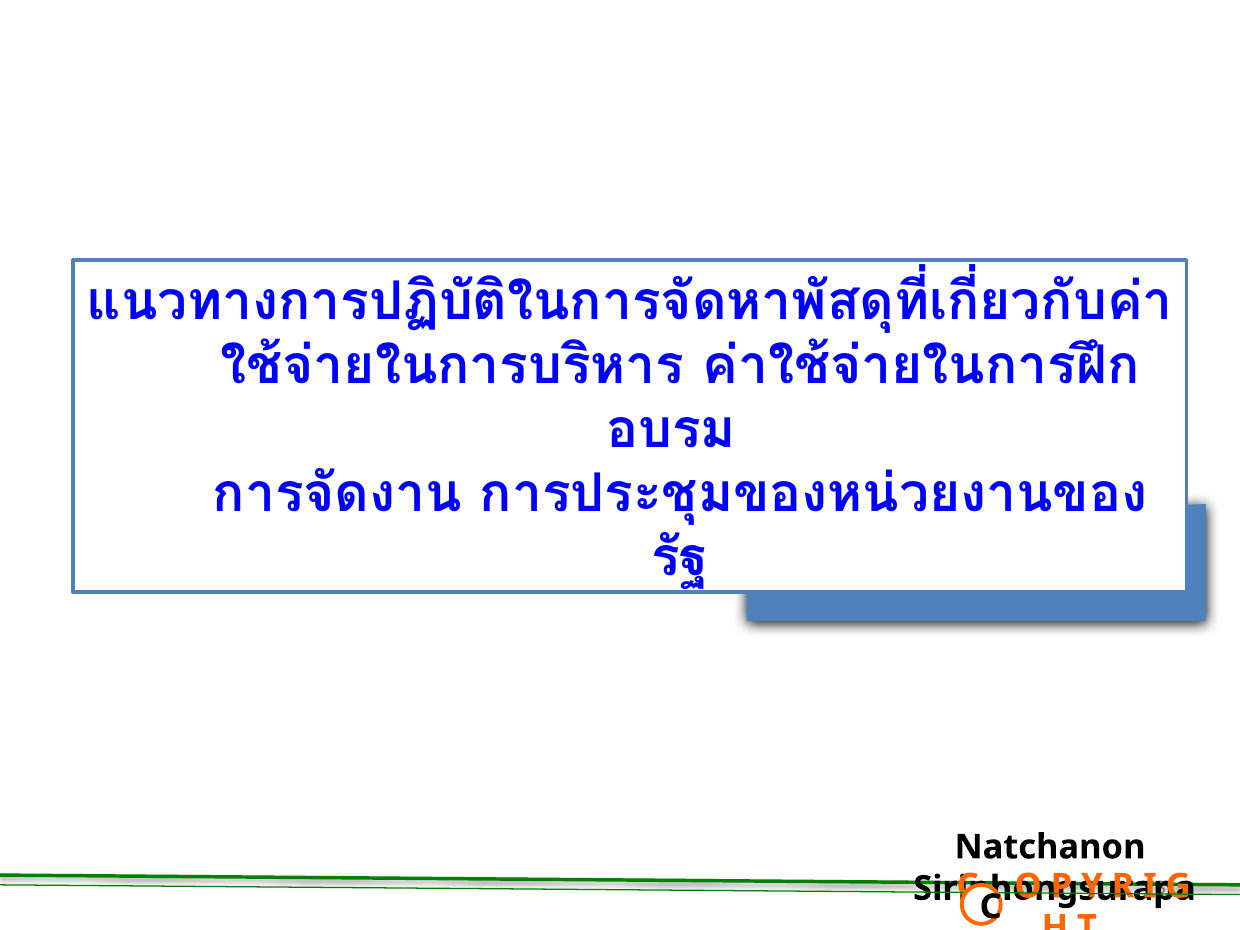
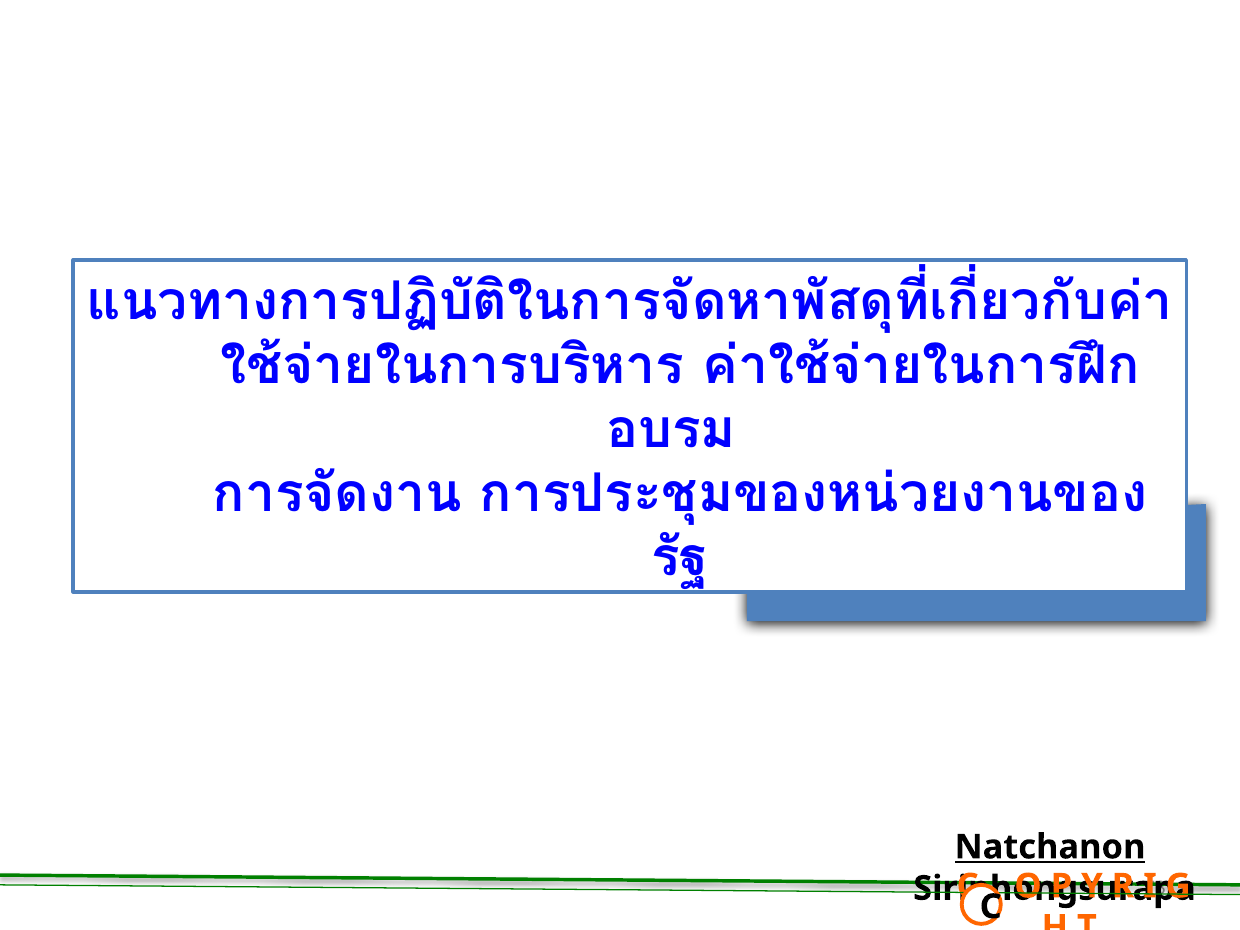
Natchanon underline: none -> present
